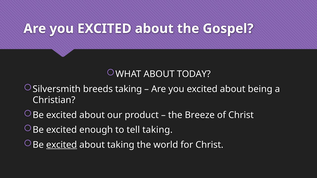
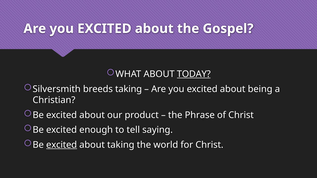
TODAY underline: none -> present
Breeze: Breeze -> Phrase
tell taking: taking -> saying
